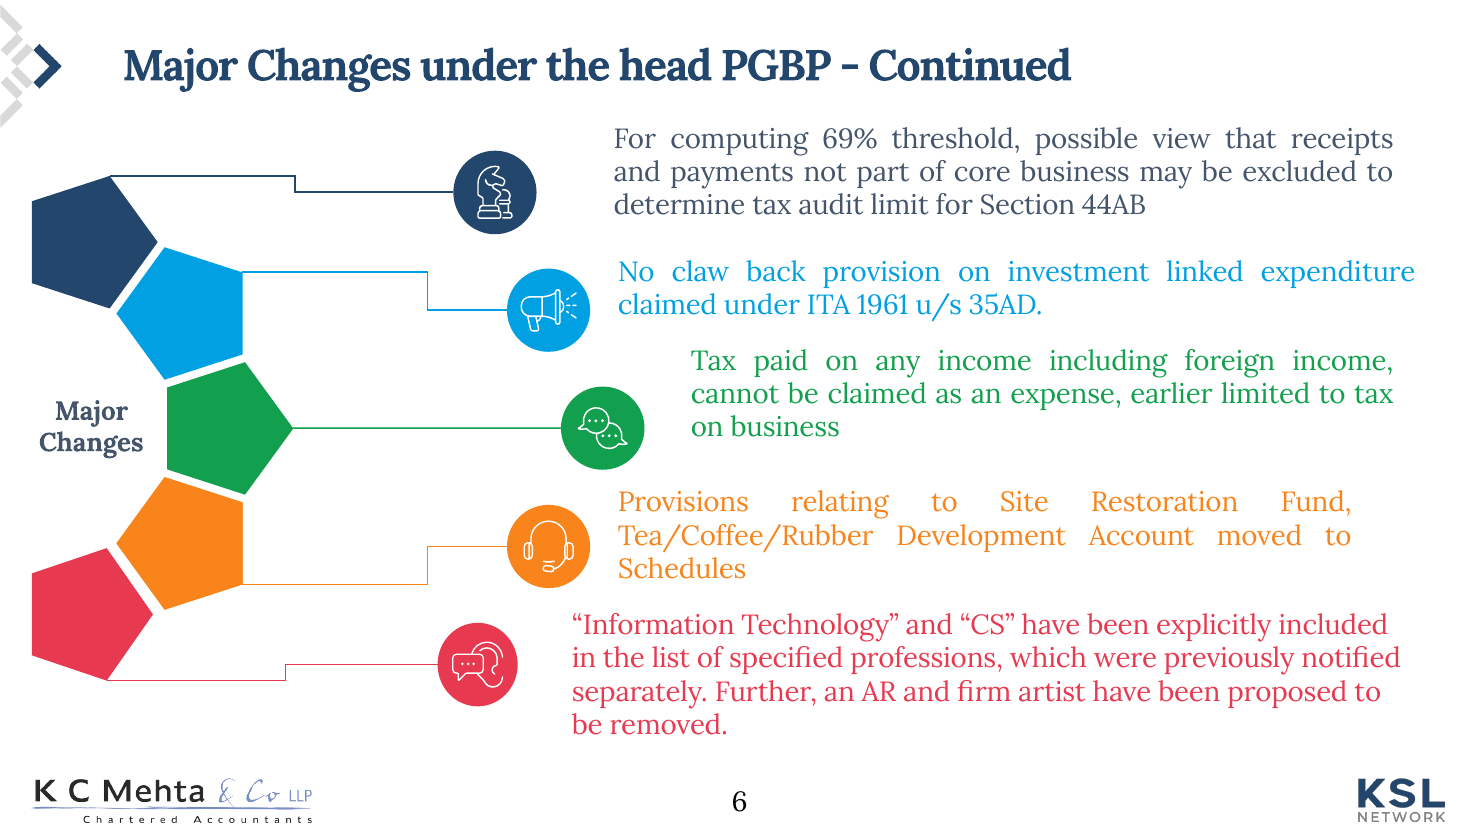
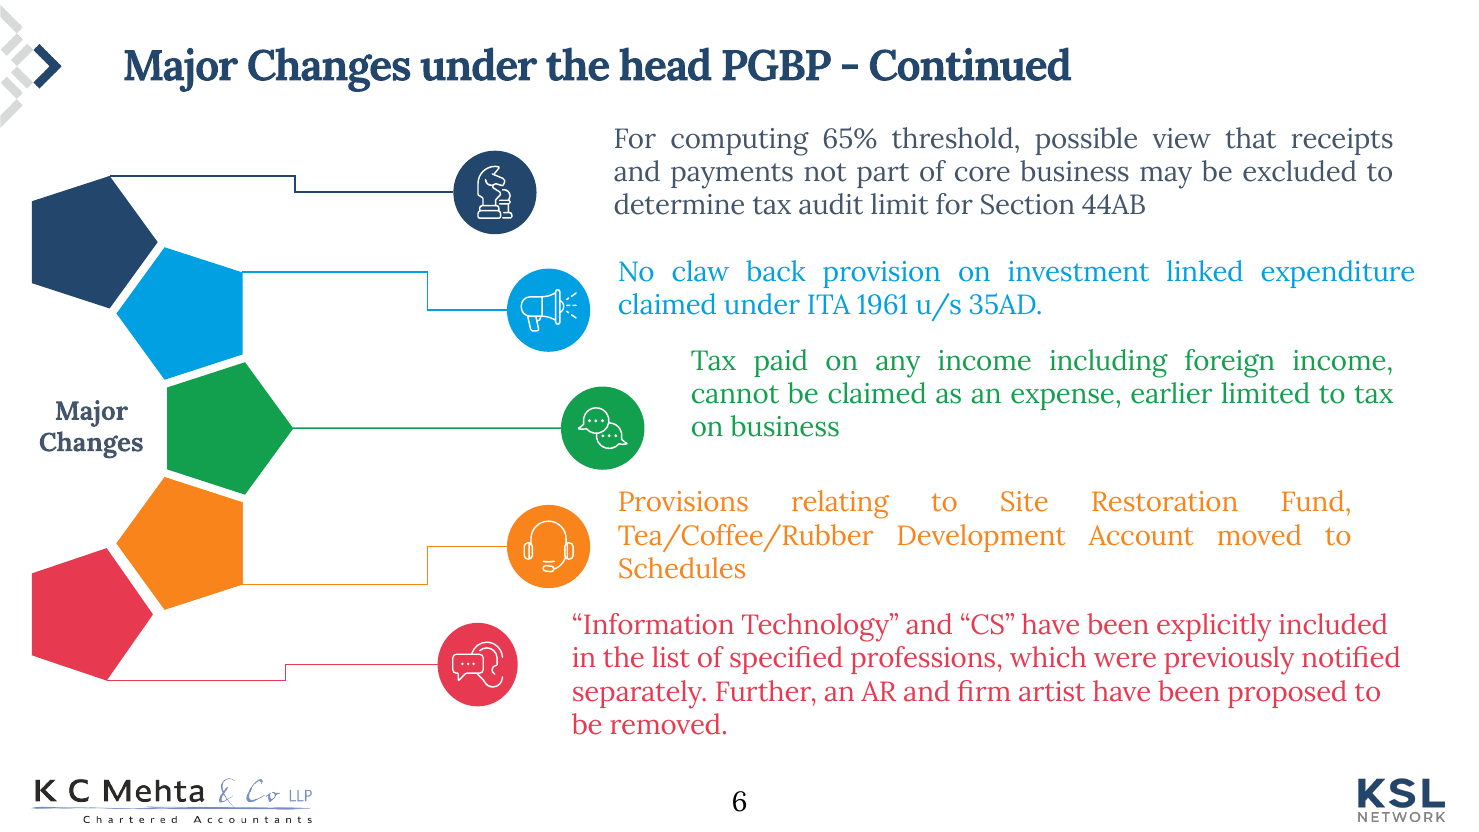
69%: 69% -> 65%
